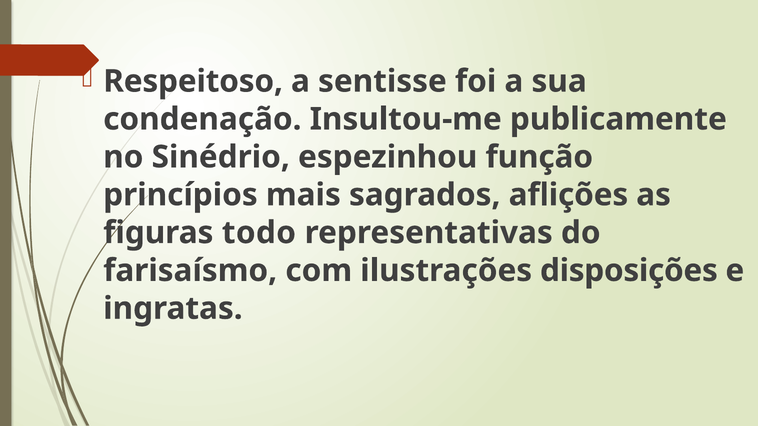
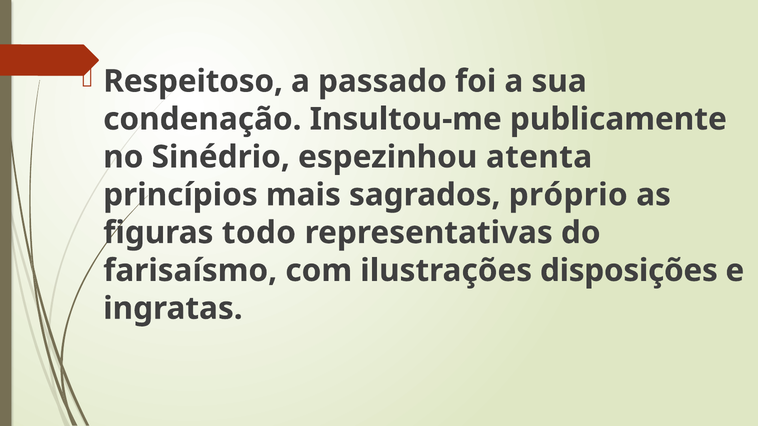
sentisse: sentisse -> passado
função: função -> atenta
aflições: aflições -> próprio
